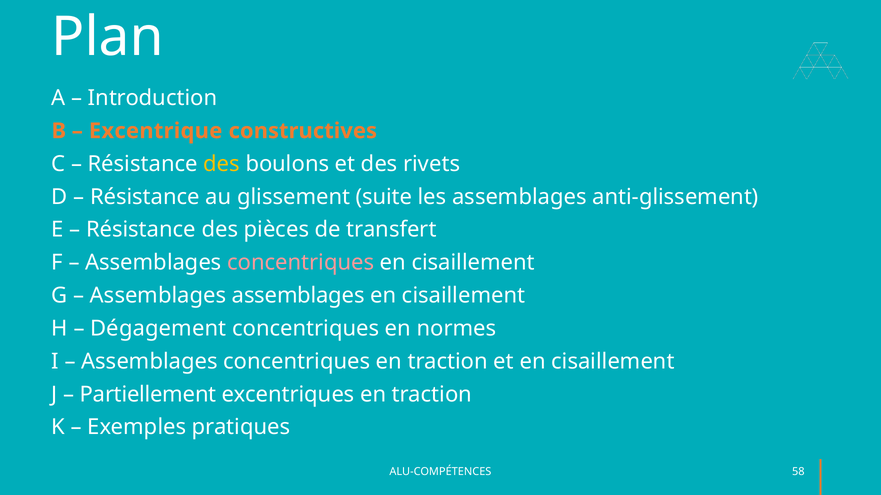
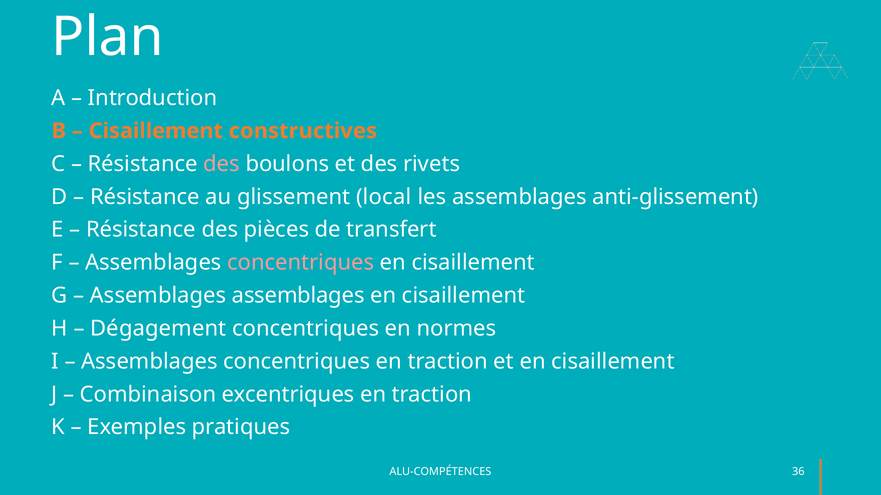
Excentrique at (156, 131): Excentrique -> Cisaillement
des at (222, 164) colour: yellow -> pink
suite: suite -> local
Partiellement: Partiellement -> Combinaison
58: 58 -> 36
